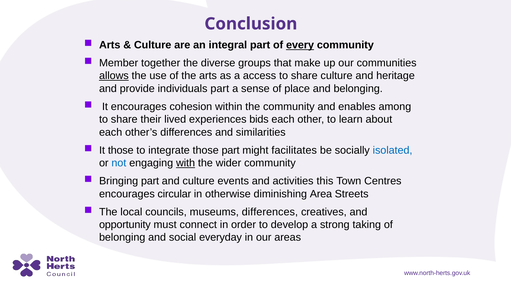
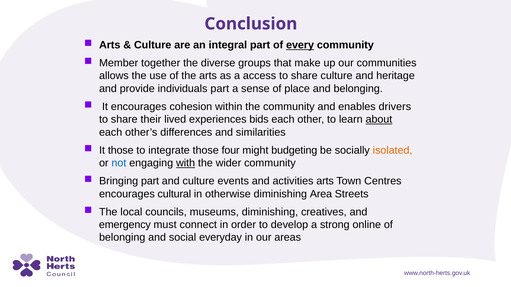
allows underline: present -> none
among: among -> drivers
about underline: none -> present
those part: part -> four
facilitates: facilitates -> budgeting
isolated colour: blue -> orange
activities this: this -> arts
circular: circular -> cultural
museums differences: differences -> diminishing
opportunity: opportunity -> emergency
taking: taking -> online
